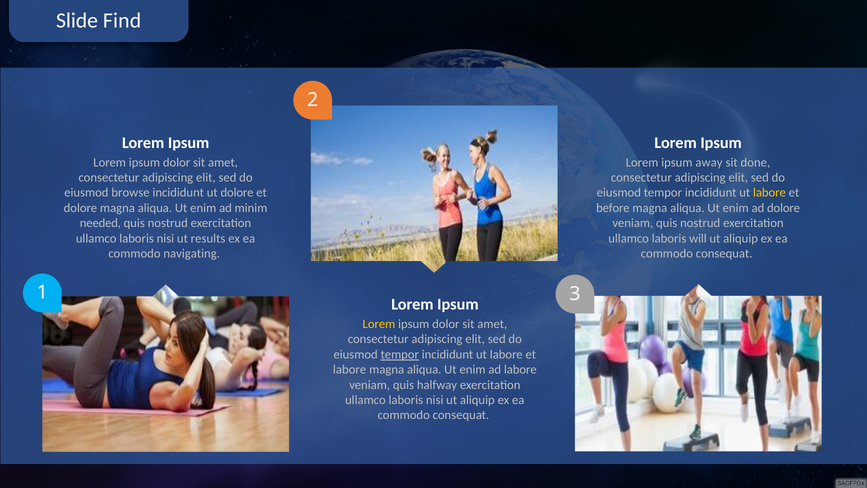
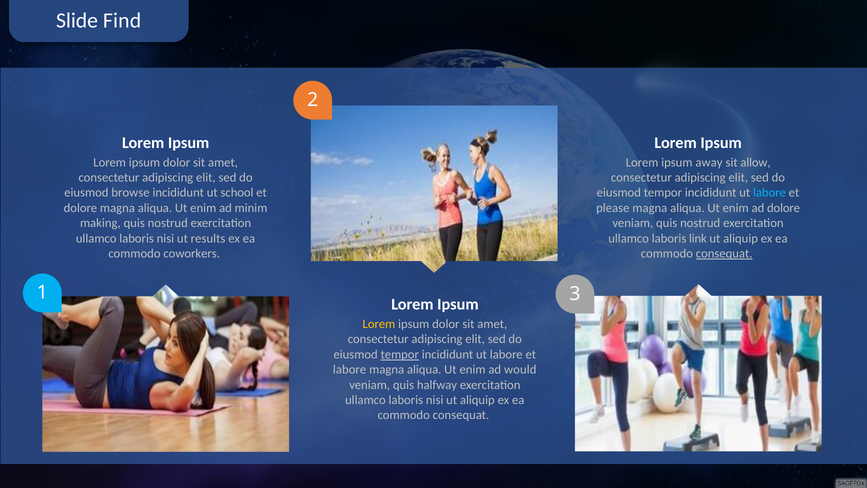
done: done -> allow
ut dolore: dolore -> school
labore at (769, 193) colour: yellow -> light blue
before: before -> please
needed: needed -> making
will: will -> link
navigating: navigating -> coworkers
consequat at (724, 253) underline: none -> present
ad labore: labore -> would
